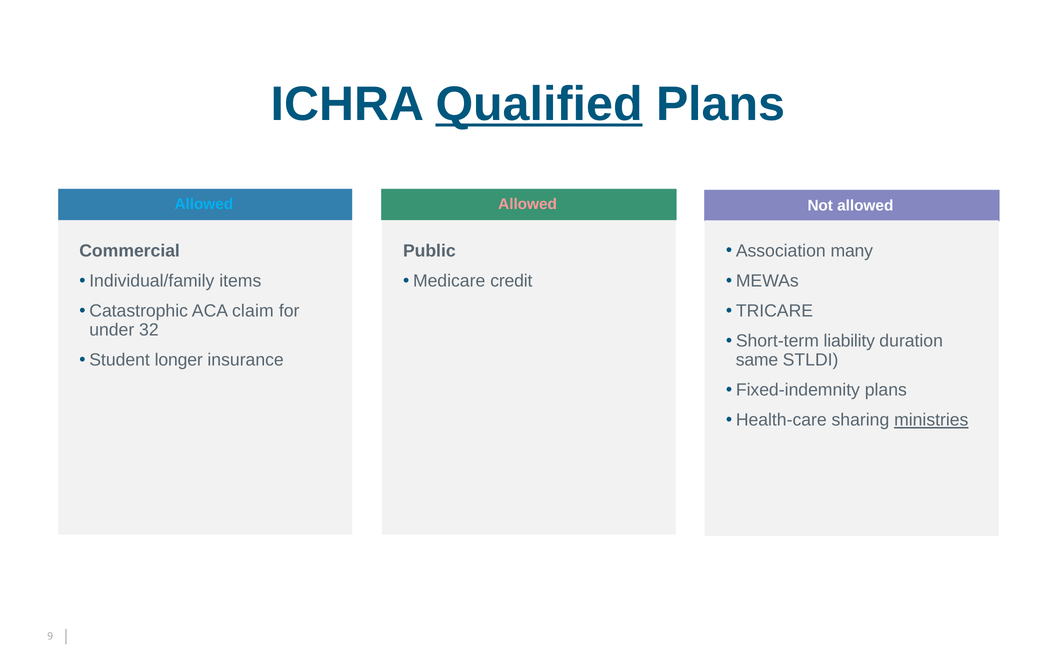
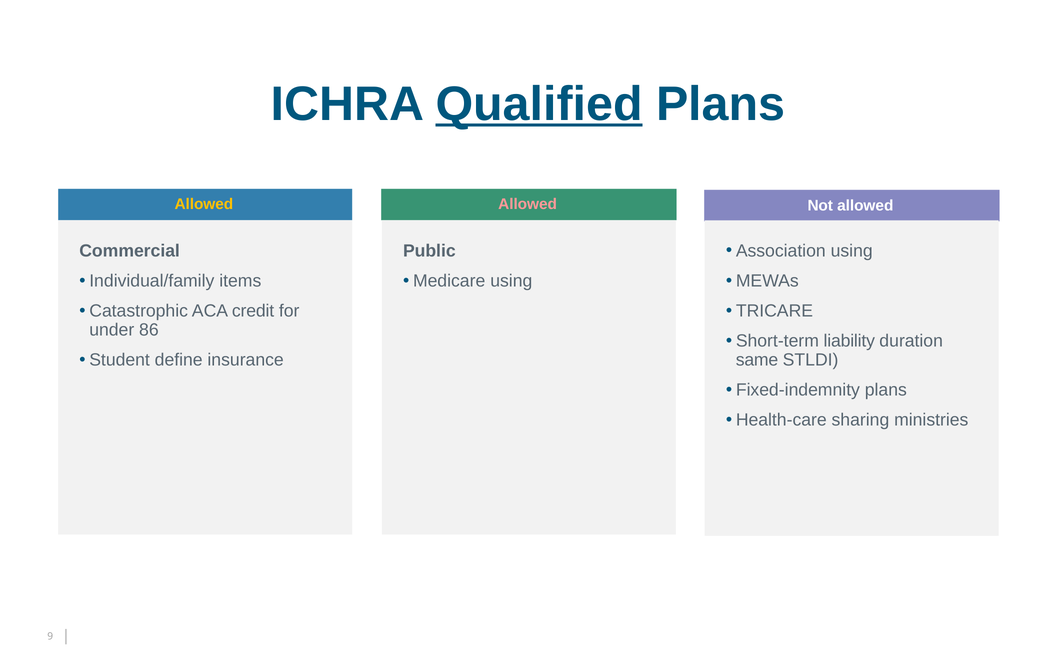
Allowed at (204, 204) colour: light blue -> yellow
Association many: many -> using
Medicare credit: credit -> using
claim: claim -> credit
32: 32 -> 86
longer: longer -> define
ministries underline: present -> none
